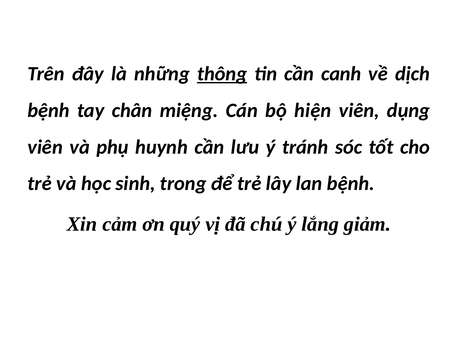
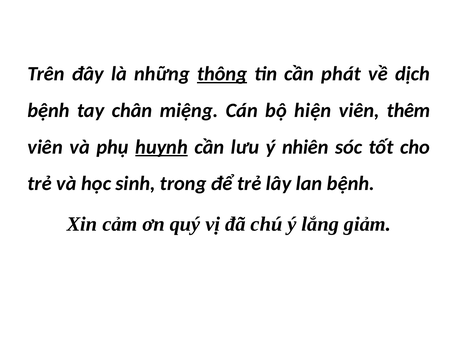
canh: canh -> phát
dụng: dụng -> thêm
huynh underline: none -> present
tránh: tránh -> nhiên
